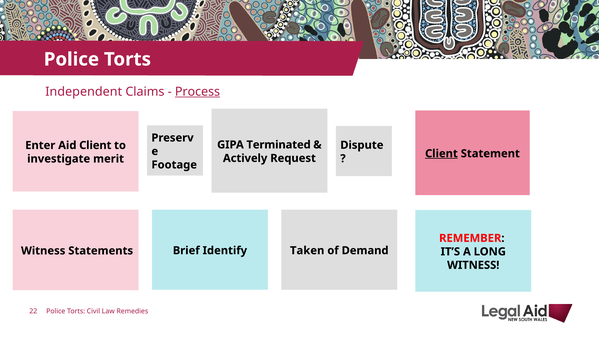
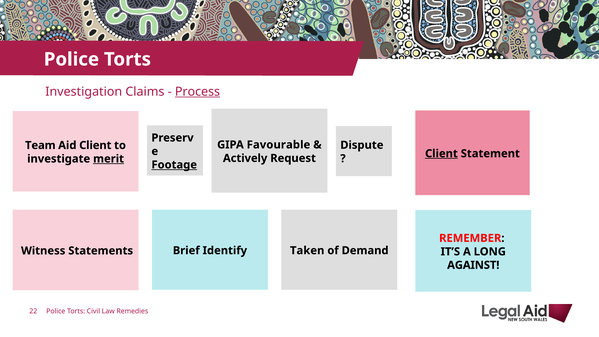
Independent: Independent -> Investigation
Terminated: Terminated -> Favourable
Enter: Enter -> Team
merit underline: none -> present
Footage underline: none -> present
WITNESS at (473, 265): WITNESS -> AGAINST
